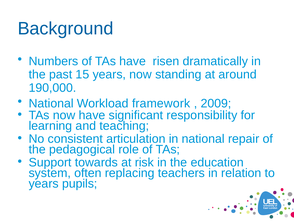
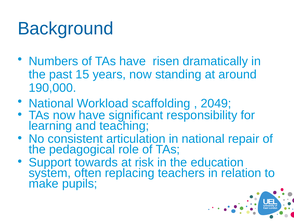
framework: framework -> scaffolding
2009: 2009 -> 2049
years at (44, 183): years -> make
